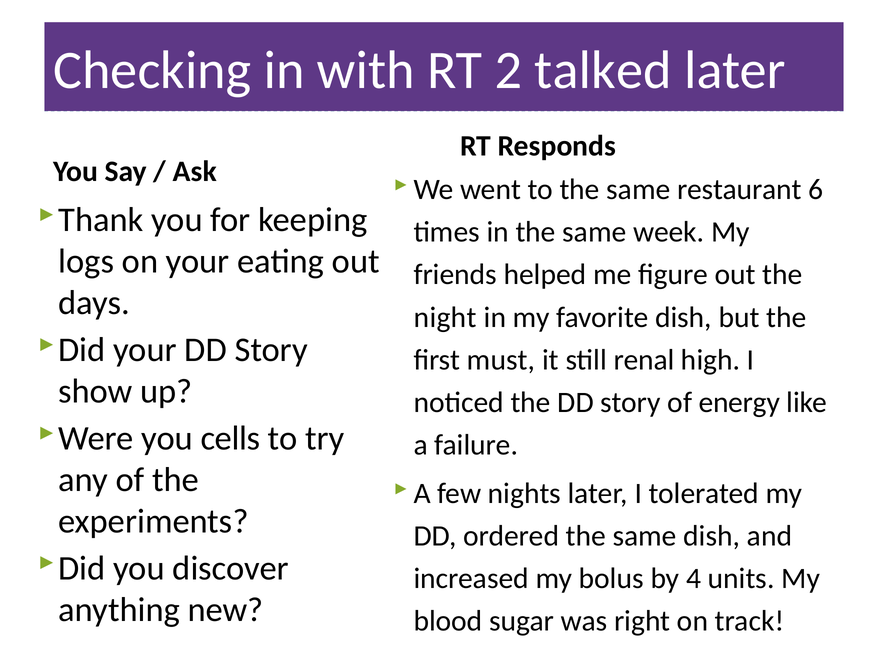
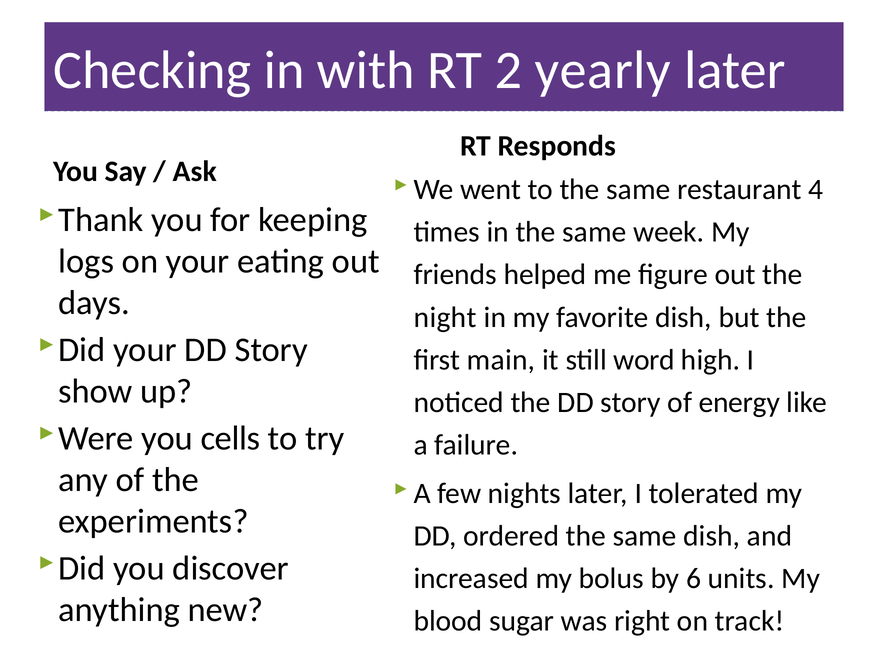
talked: talked -> yearly
6: 6 -> 4
must: must -> main
renal: renal -> word
4: 4 -> 6
